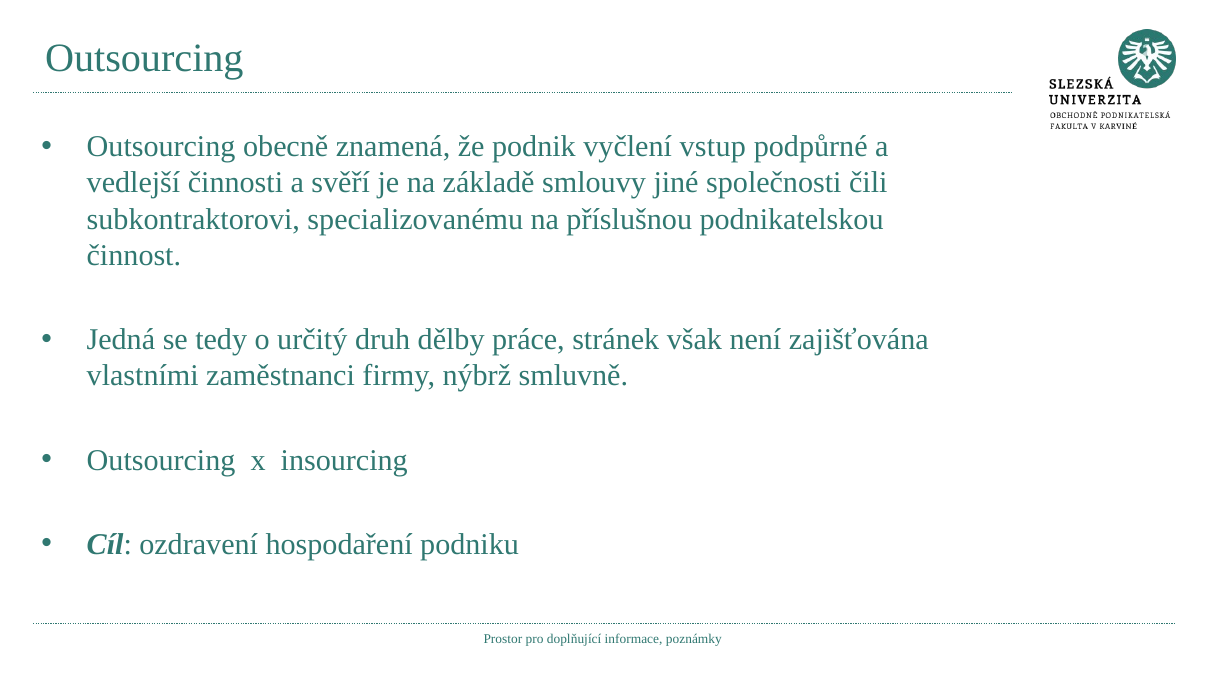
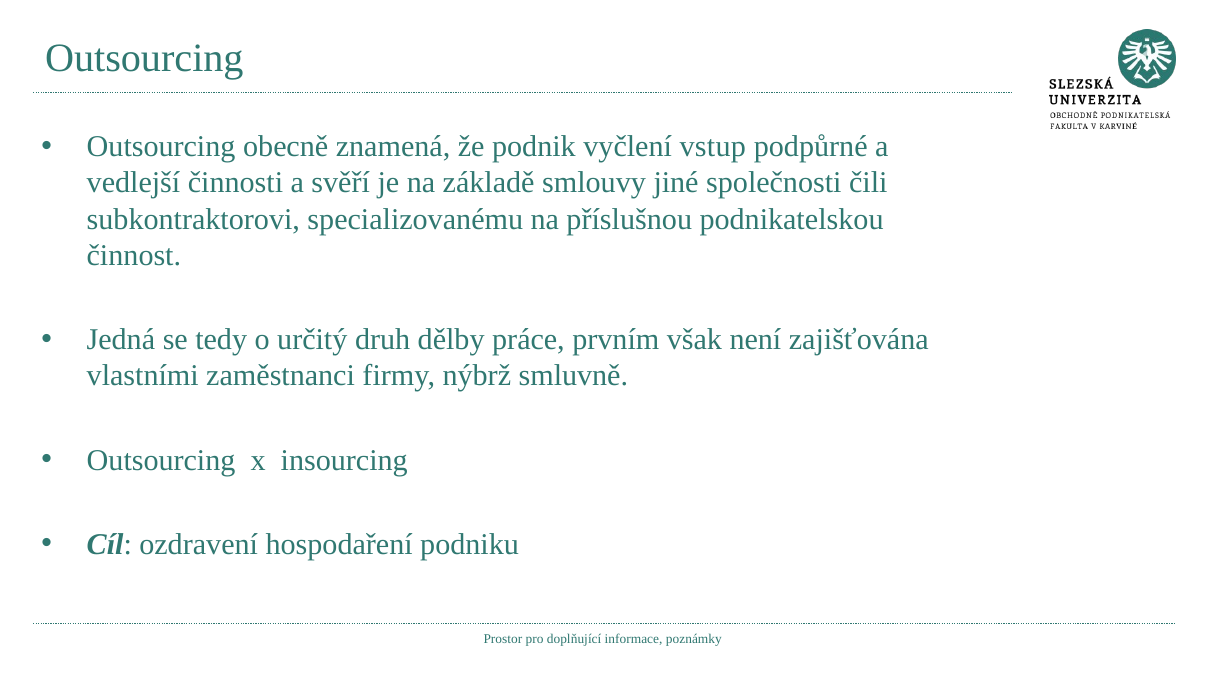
stránek: stránek -> prvním
